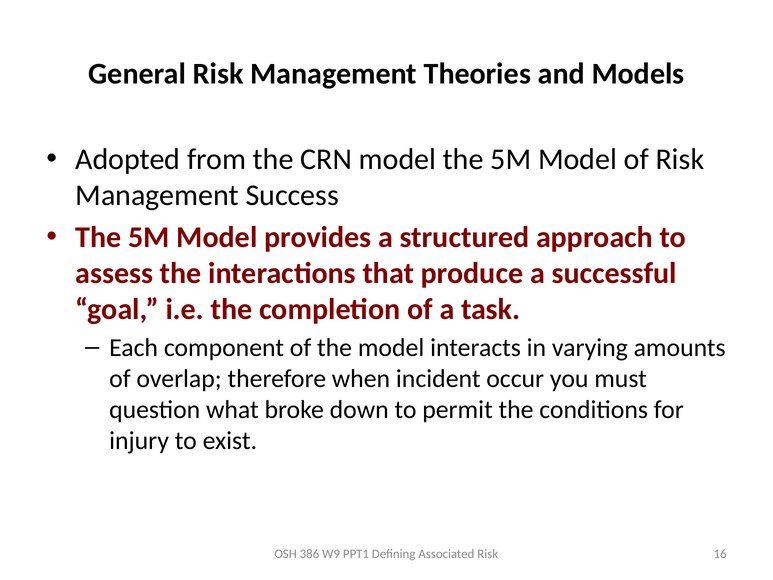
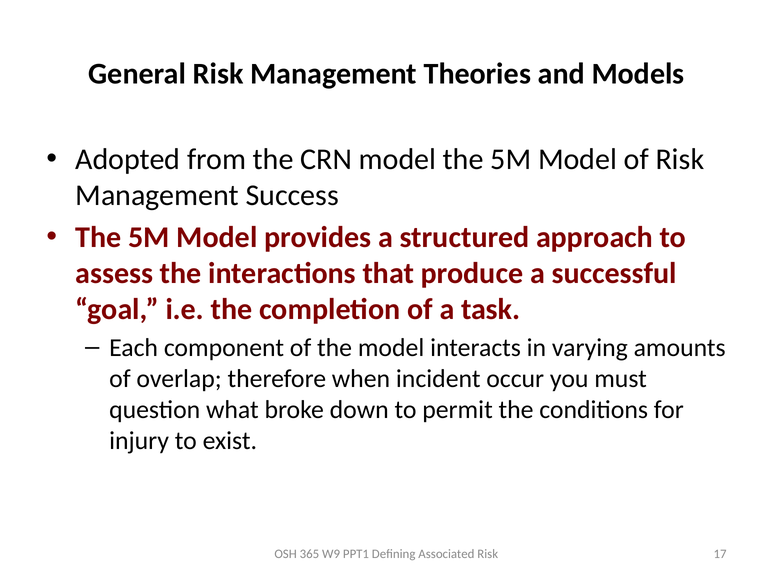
386: 386 -> 365
16: 16 -> 17
